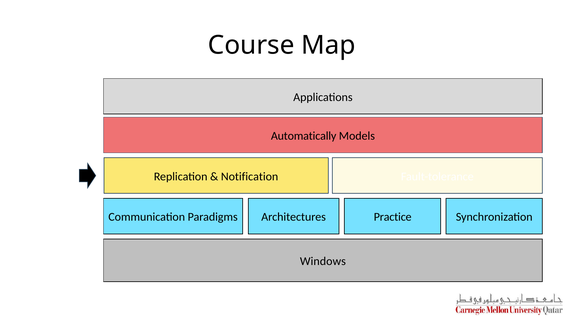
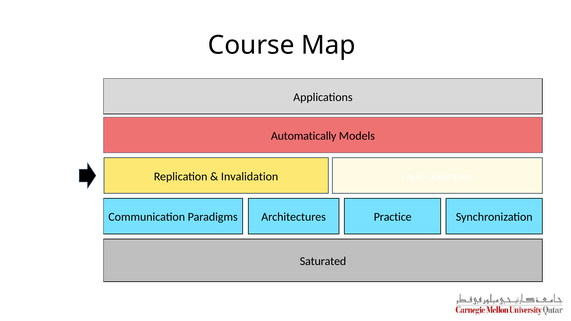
Notification: Notification -> Invalidation
Windows: Windows -> Saturated
